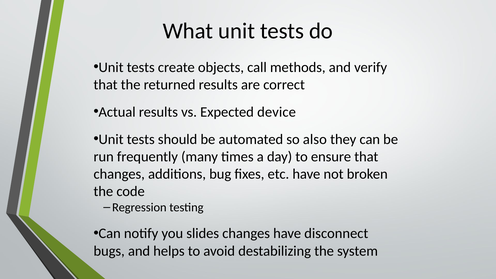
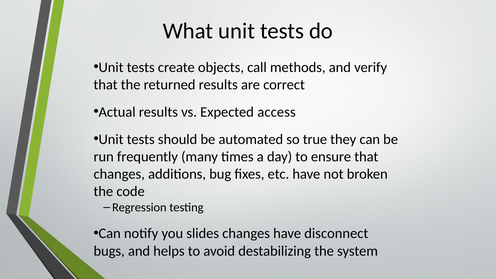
device: device -> access
also: also -> true
